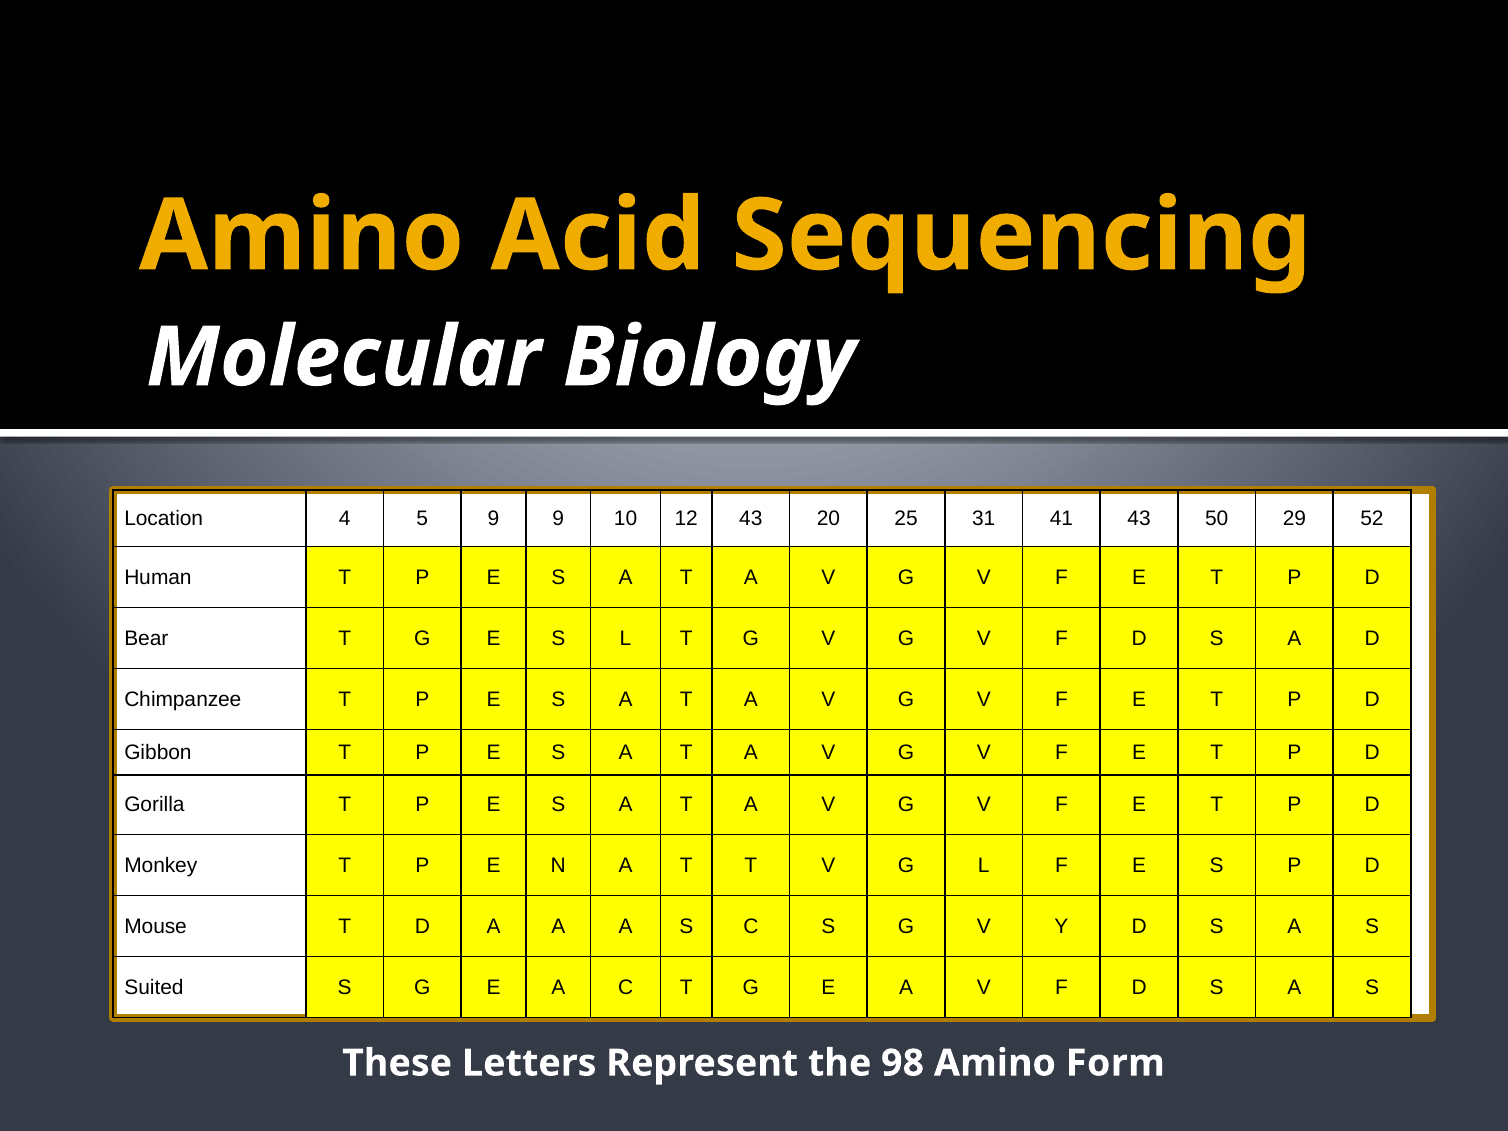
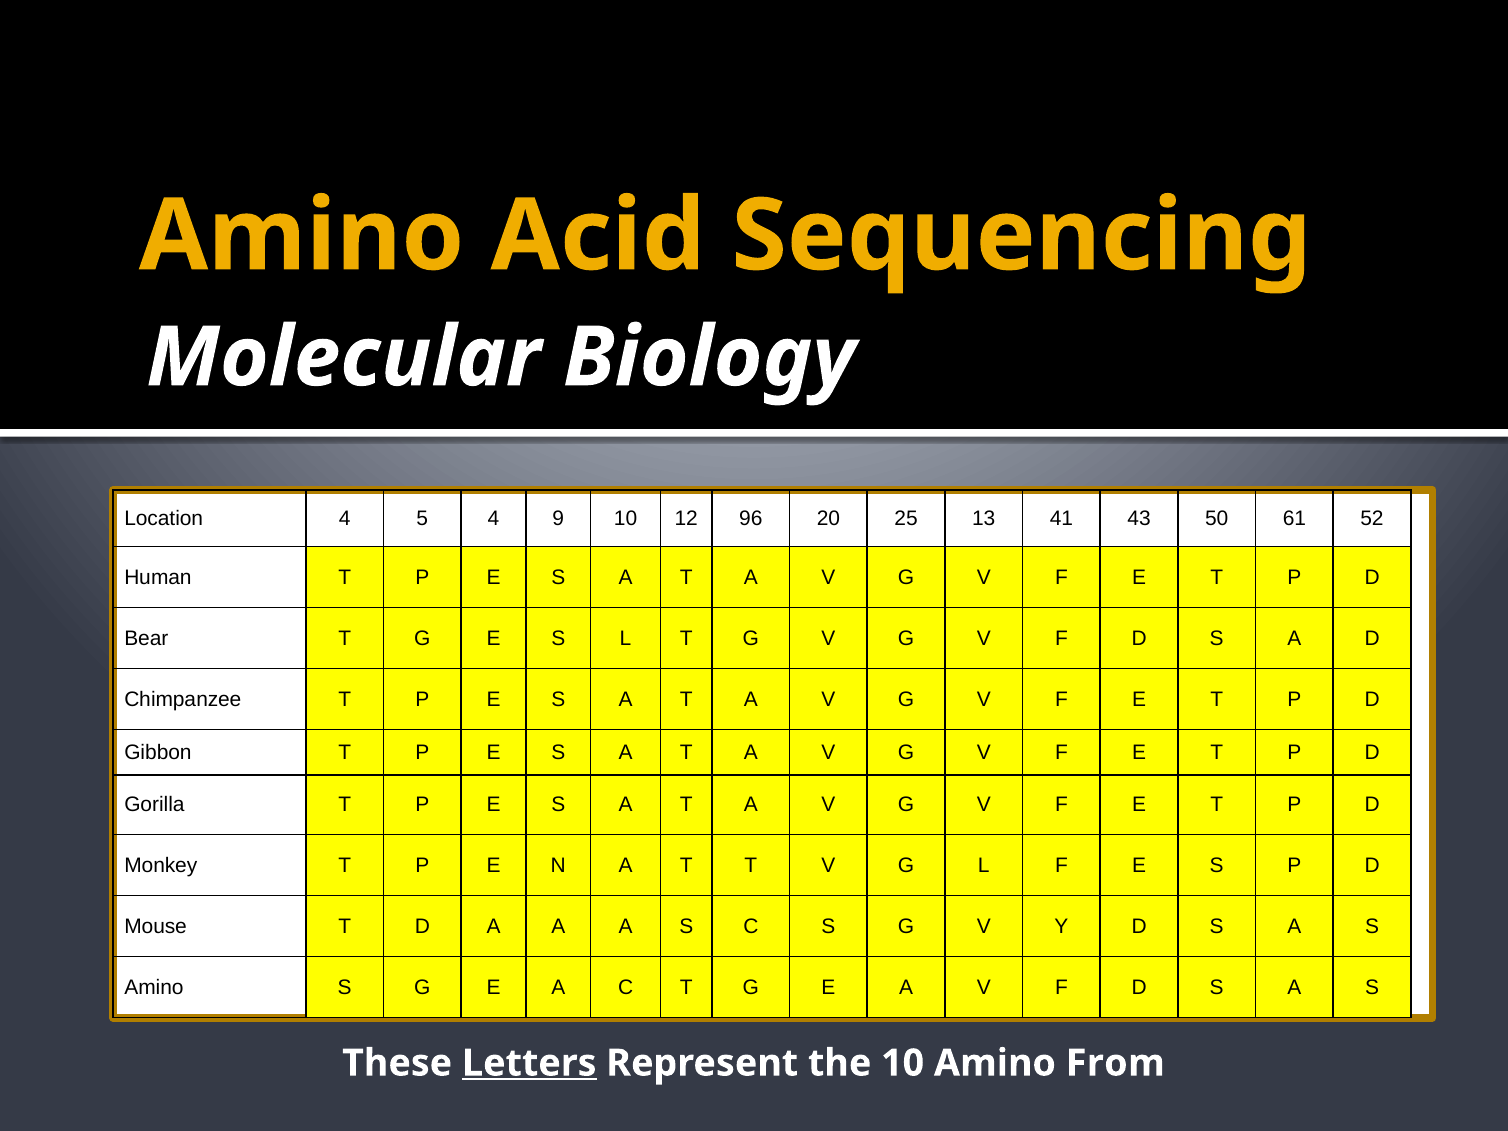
5 9: 9 -> 4
12 43: 43 -> 96
31: 31 -> 13
29: 29 -> 61
Suited at (154, 987): Suited -> Amino
Letters underline: none -> present
the 98: 98 -> 10
Form: Form -> From
